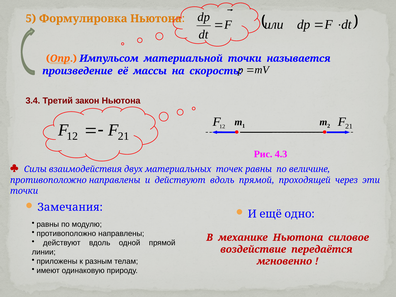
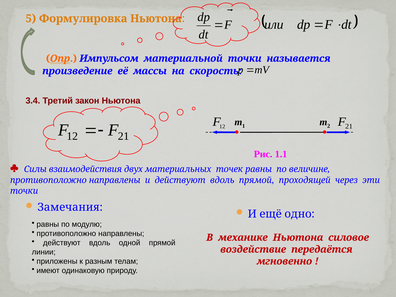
4.3: 4.3 -> 1.1
